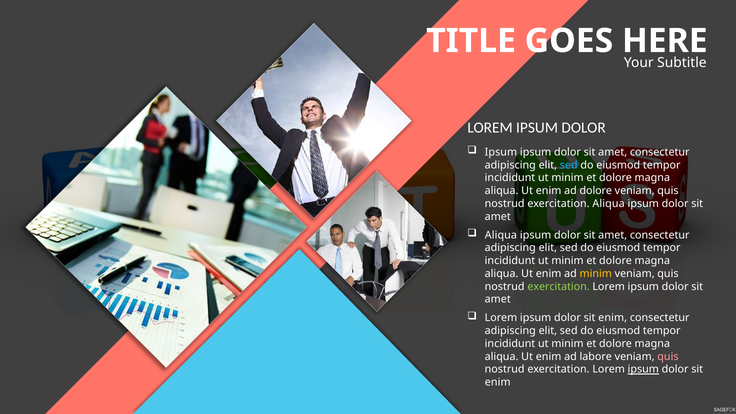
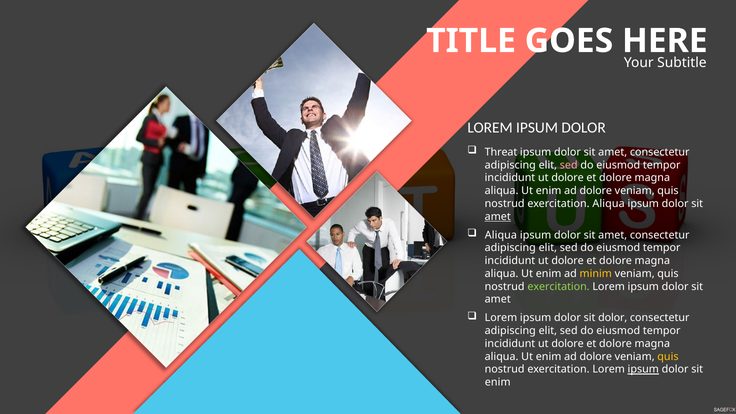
Ipsum at (501, 152): Ipsum -> Threat
sed at (569, 165) colour: light blue -> pink
minim at (567, 178): minim -> dolore
amet at (498, 217) underline: none -> present
minim at (567, 261): minim -> dolore
enim at (613, 318): enim -> dolor
minim at (567, 344): minim -> dolore
labore at (596, 356): labore -> dolore
quis at (668, 356) colour: pink -> yellow
